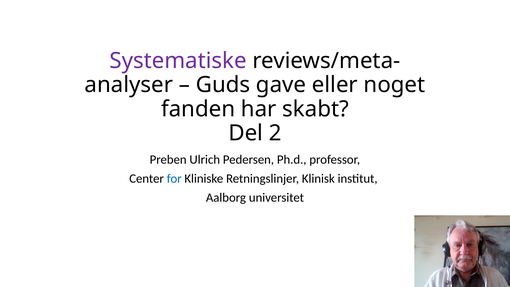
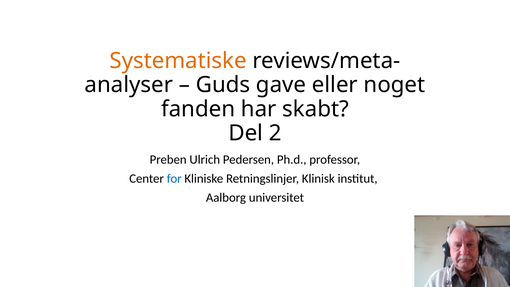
Systematiske colour: purple -> orange
